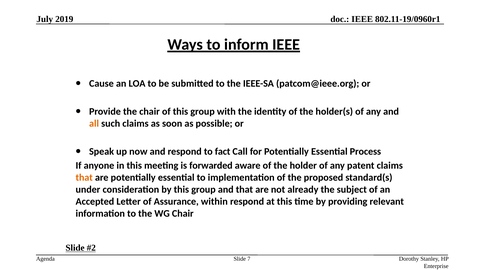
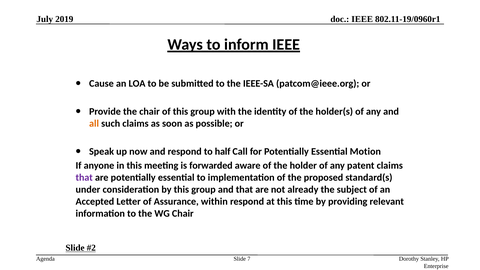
fact: fact -> half
Process: Process -> Motion
that at (84, 178) colour: orange -> purple
